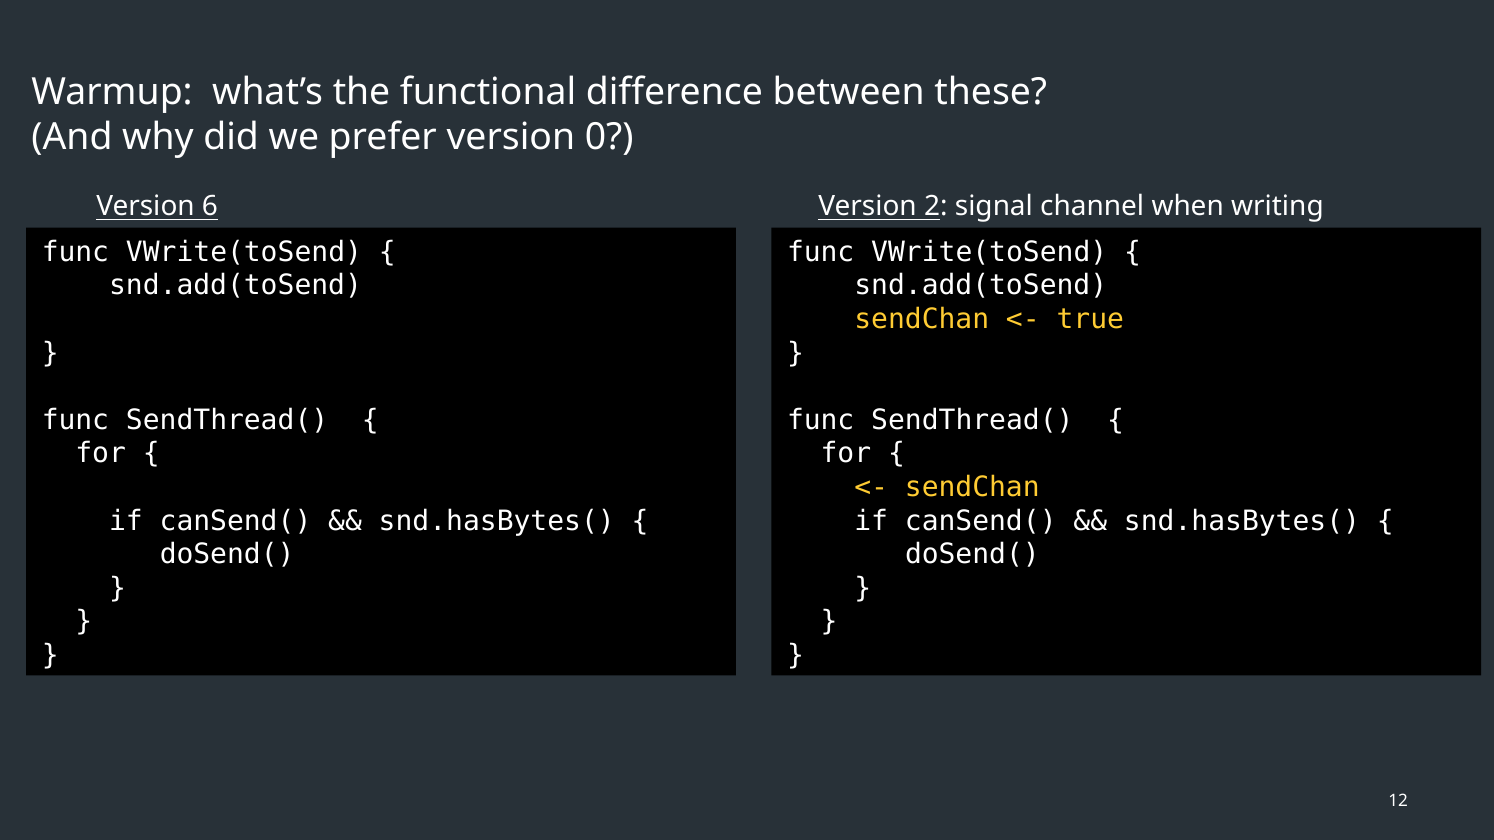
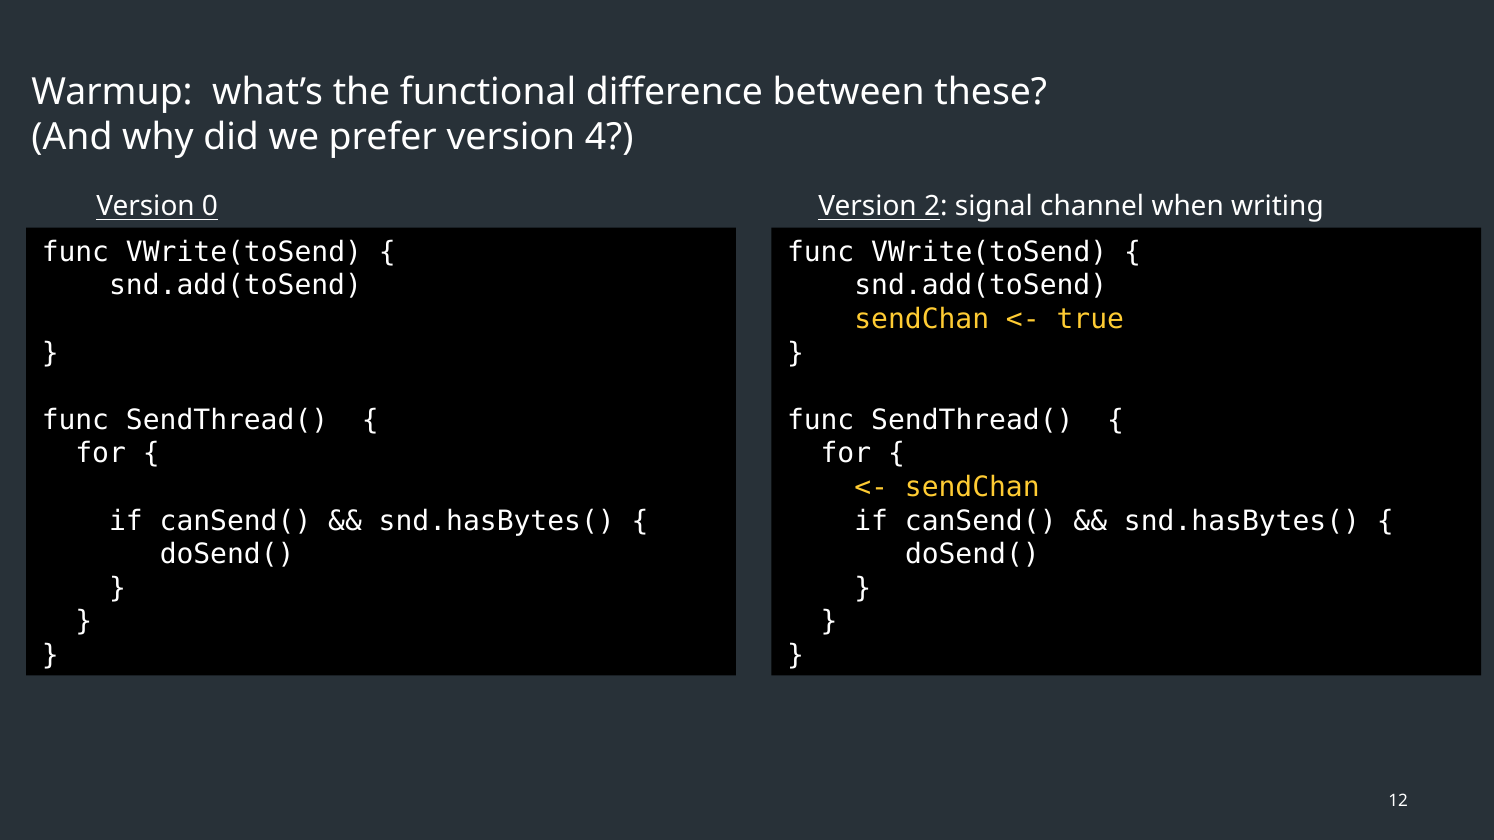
0: 0 -> 4
6: 6 -> 0
